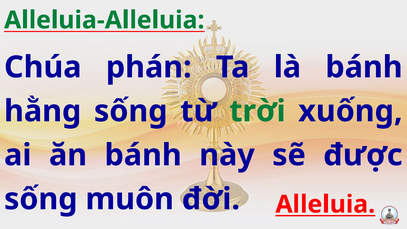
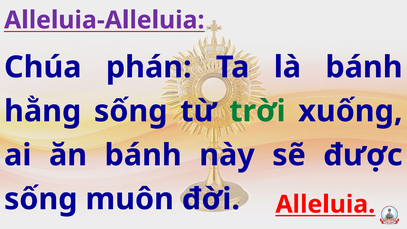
Alleluia-Alleluia colour: green -> purple
